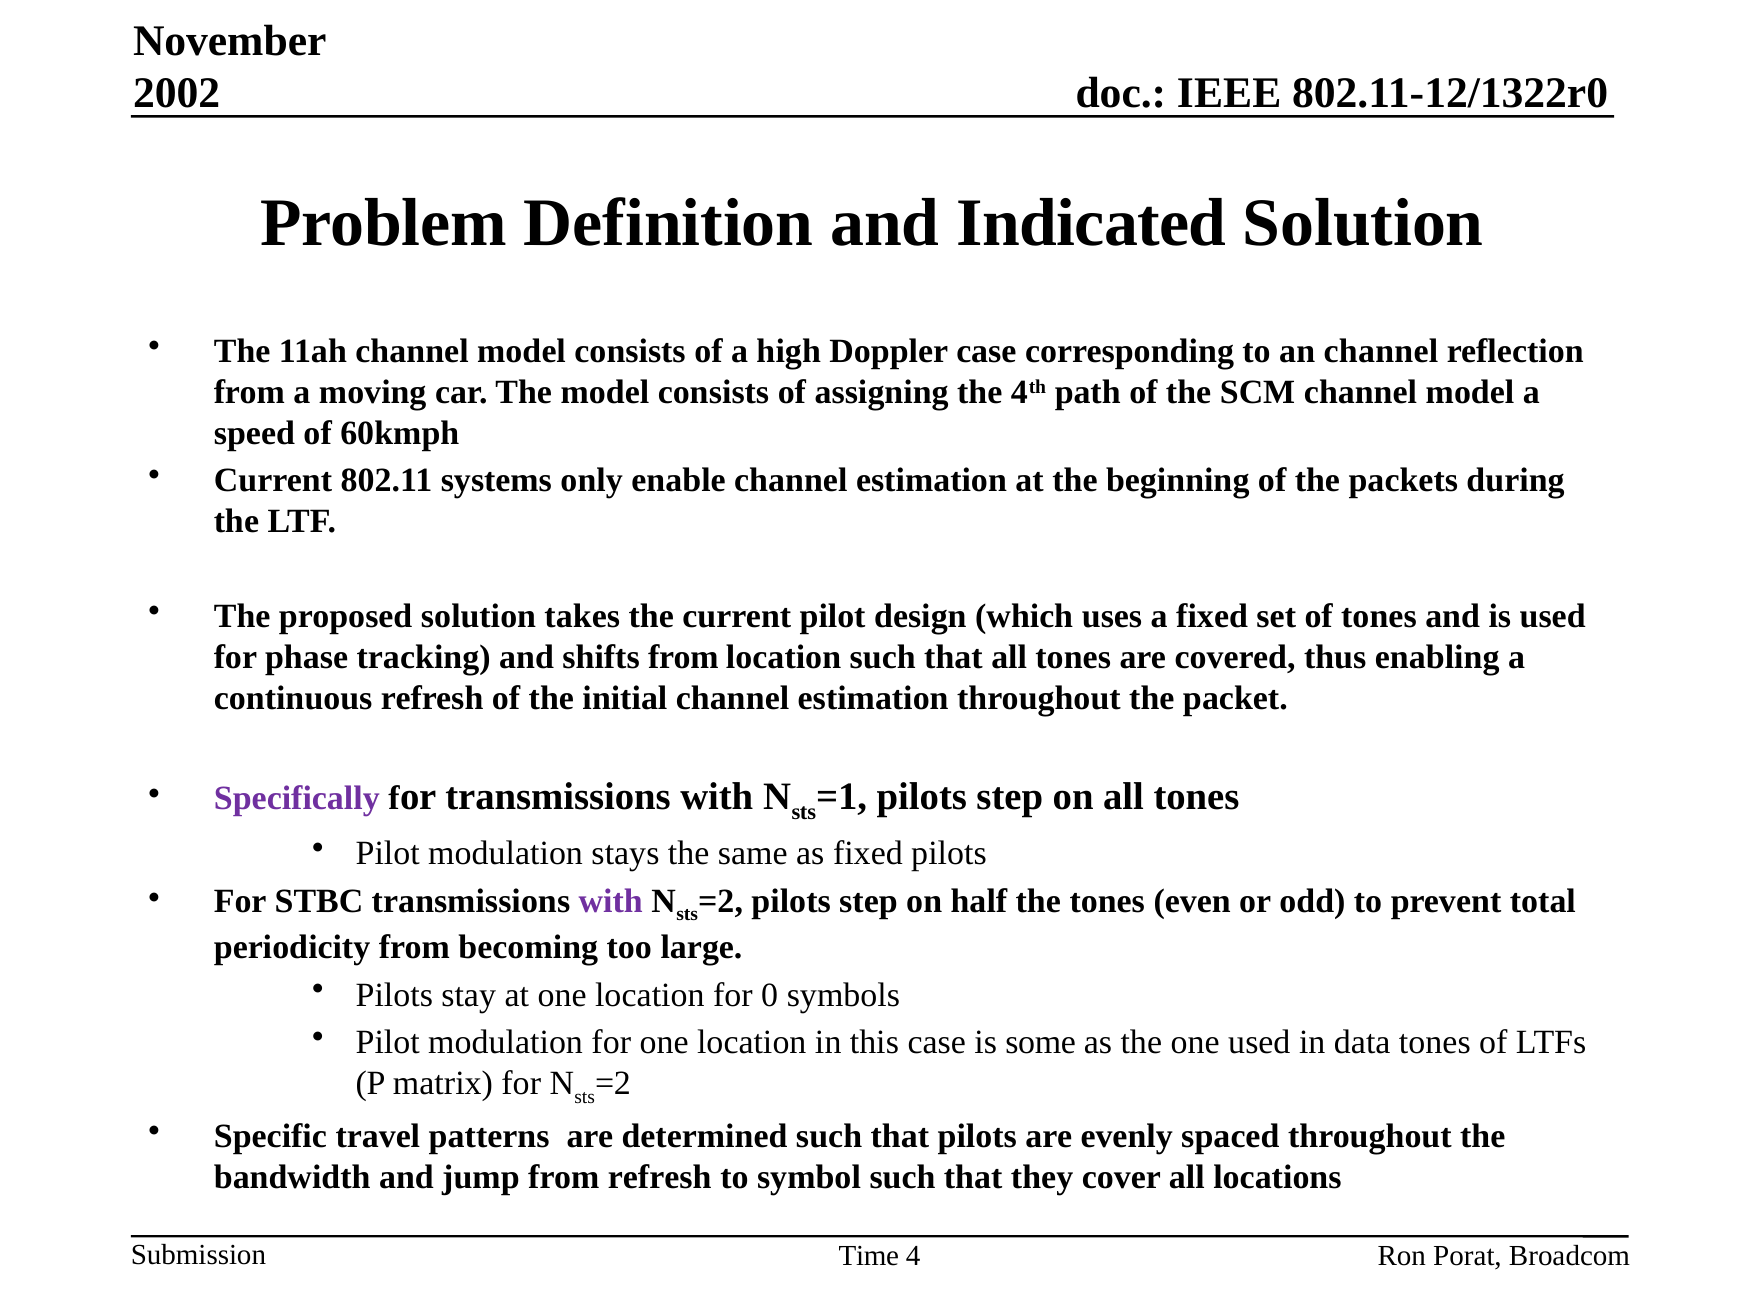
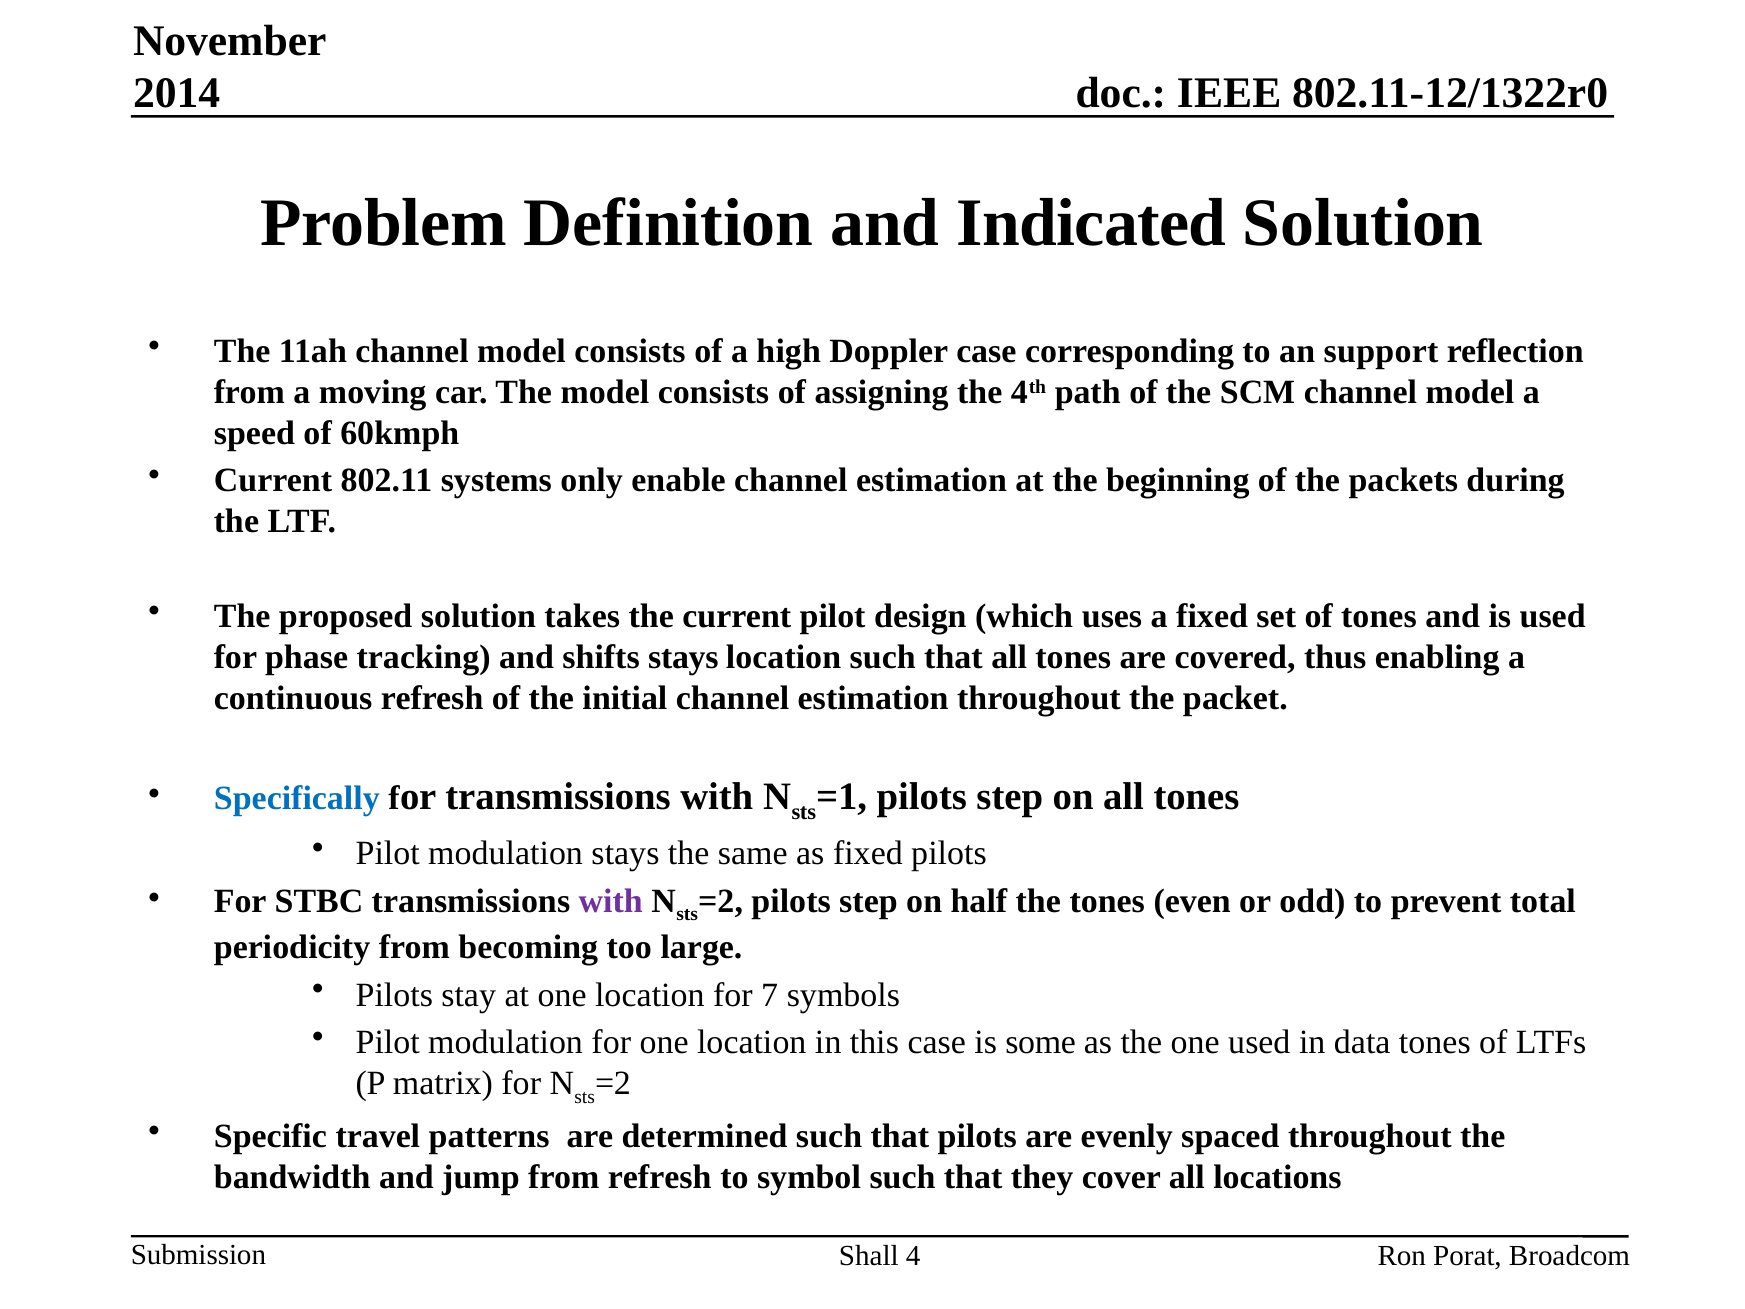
2002: 2002 -> 2014
an channel: channel -> support
shifts from: from -> stays
Specifically colour: purple -> blue
0: 0 -> 7
Time: Time -> Shall
